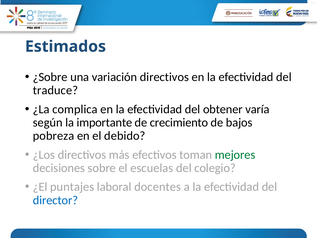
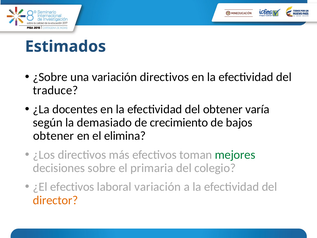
complica: complica -> docentes
importante: importante -> demasiado
pobreza at (54, 136): pobreza -> obtener
debido: debido -> elimina
escuelas: escuelas -> primaria
¿El puntajes: puntajes -> efectivos
laboral docentes: docentes -> variación
director colour: blue -> orange
